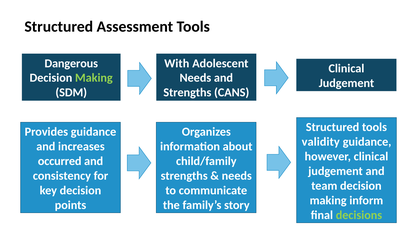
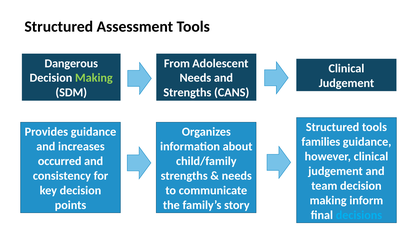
With: With -> From
validity: validity -> families
decisions colour: light green -> light blue
